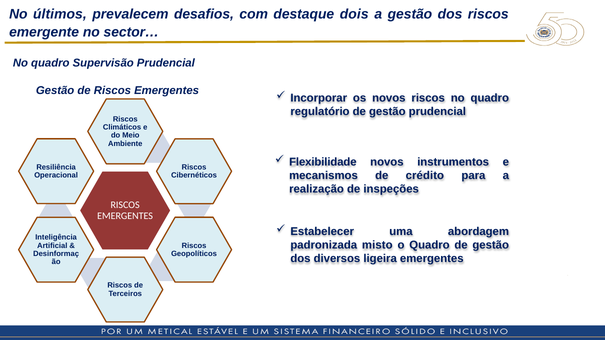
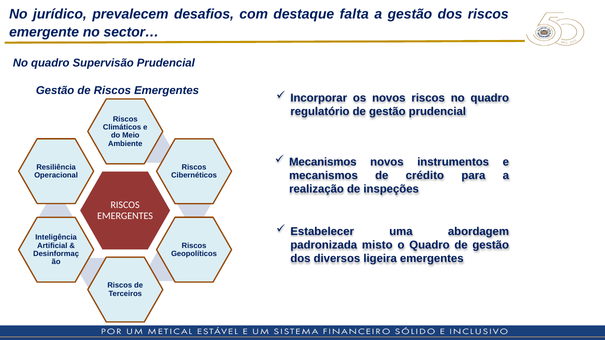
últimos: últimos -> jurídico
dois: dois -> falta
Flexibilidade at (323, 162): Flexibilidade -> Mecanismos
